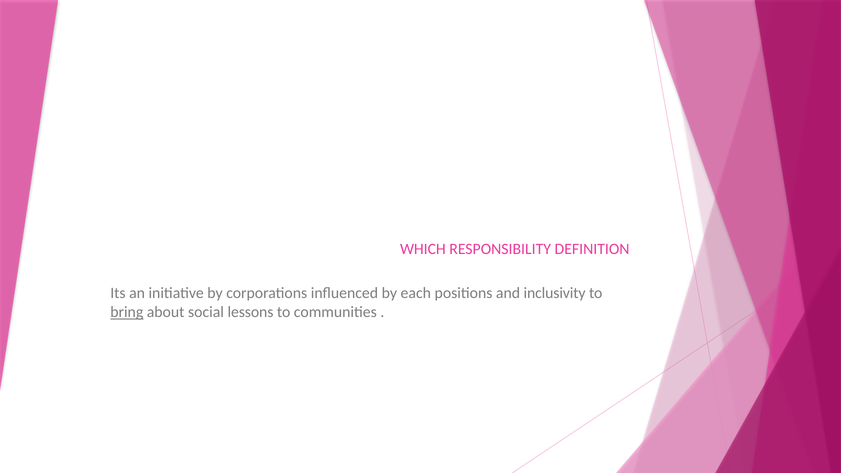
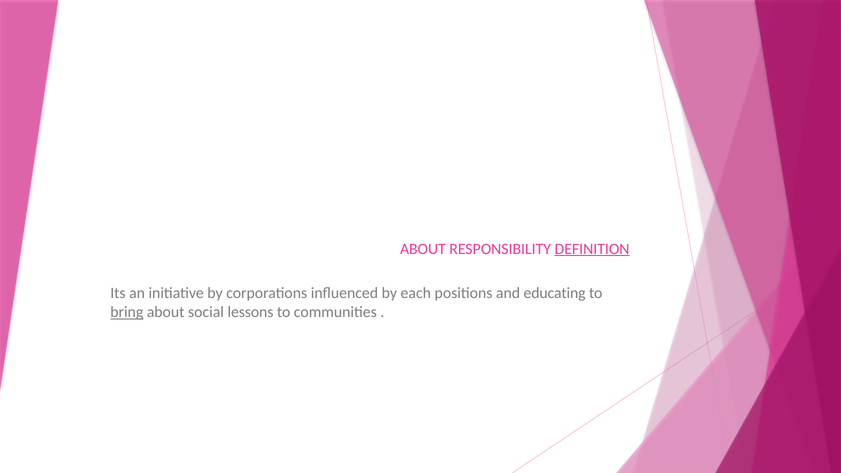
WHICH at (423, 249): WHICH -> ABOUT
DEFINITION underline: none -> present
inclusivity: inclusivity -> educating
